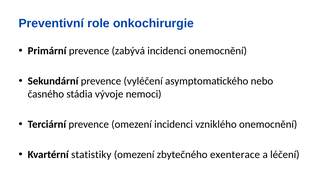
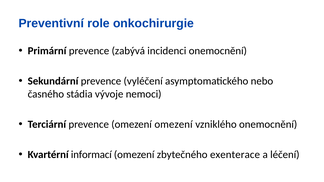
omezení incidenci: incidenci -> omezení
statistiky: statistiky -> informací
